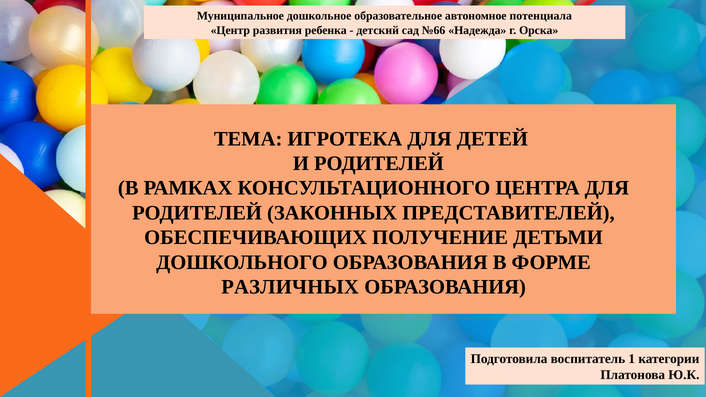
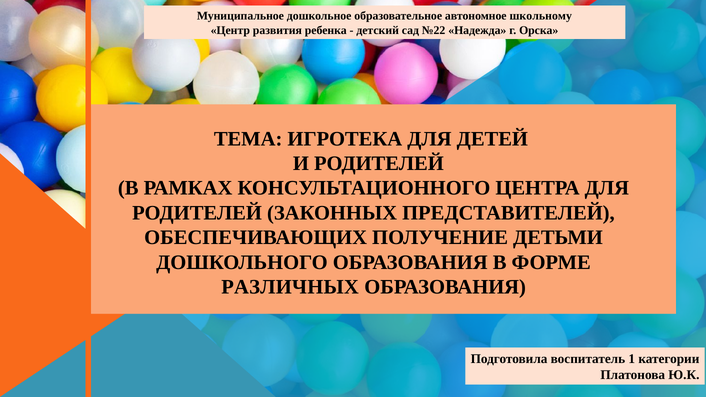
потенциала: потенциала -> школьному
№66: №66 -> №22
